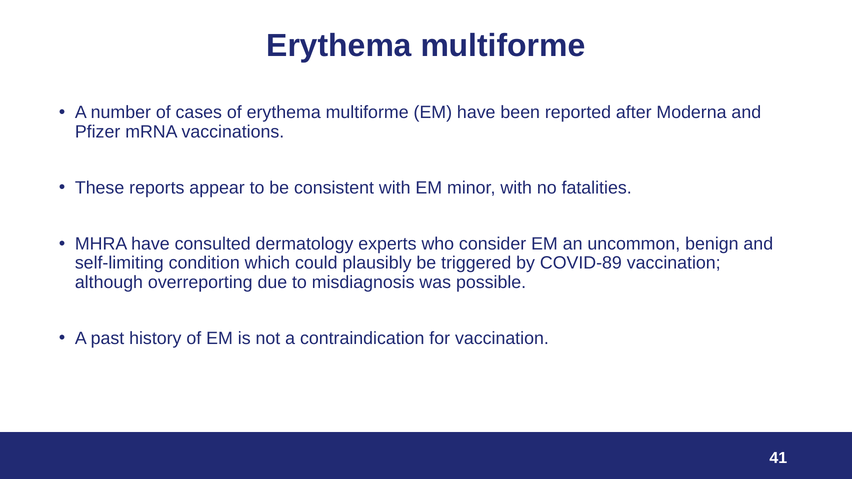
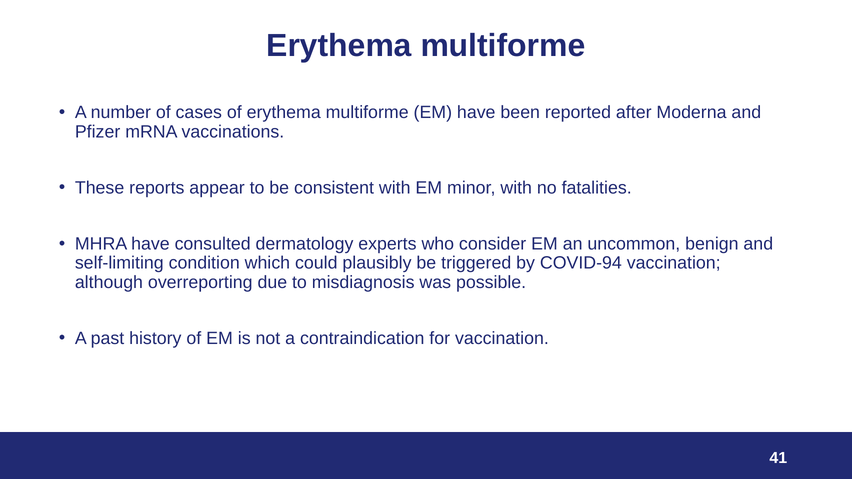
COVID-89: COVID-89 -> COVID-94
